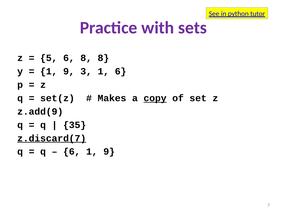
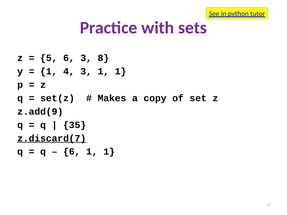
6 8: 8 -> 3
9 at (69, 71): 9 -> 4
3 1 6: 6 -> 1
copy underline: present -> none
6 1 9: 9 -> 1
